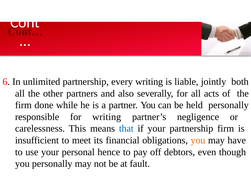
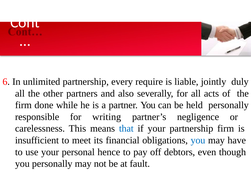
every writing: writing -> require
both: both -> duly
you at (198, 140) colour: orange -> blue
